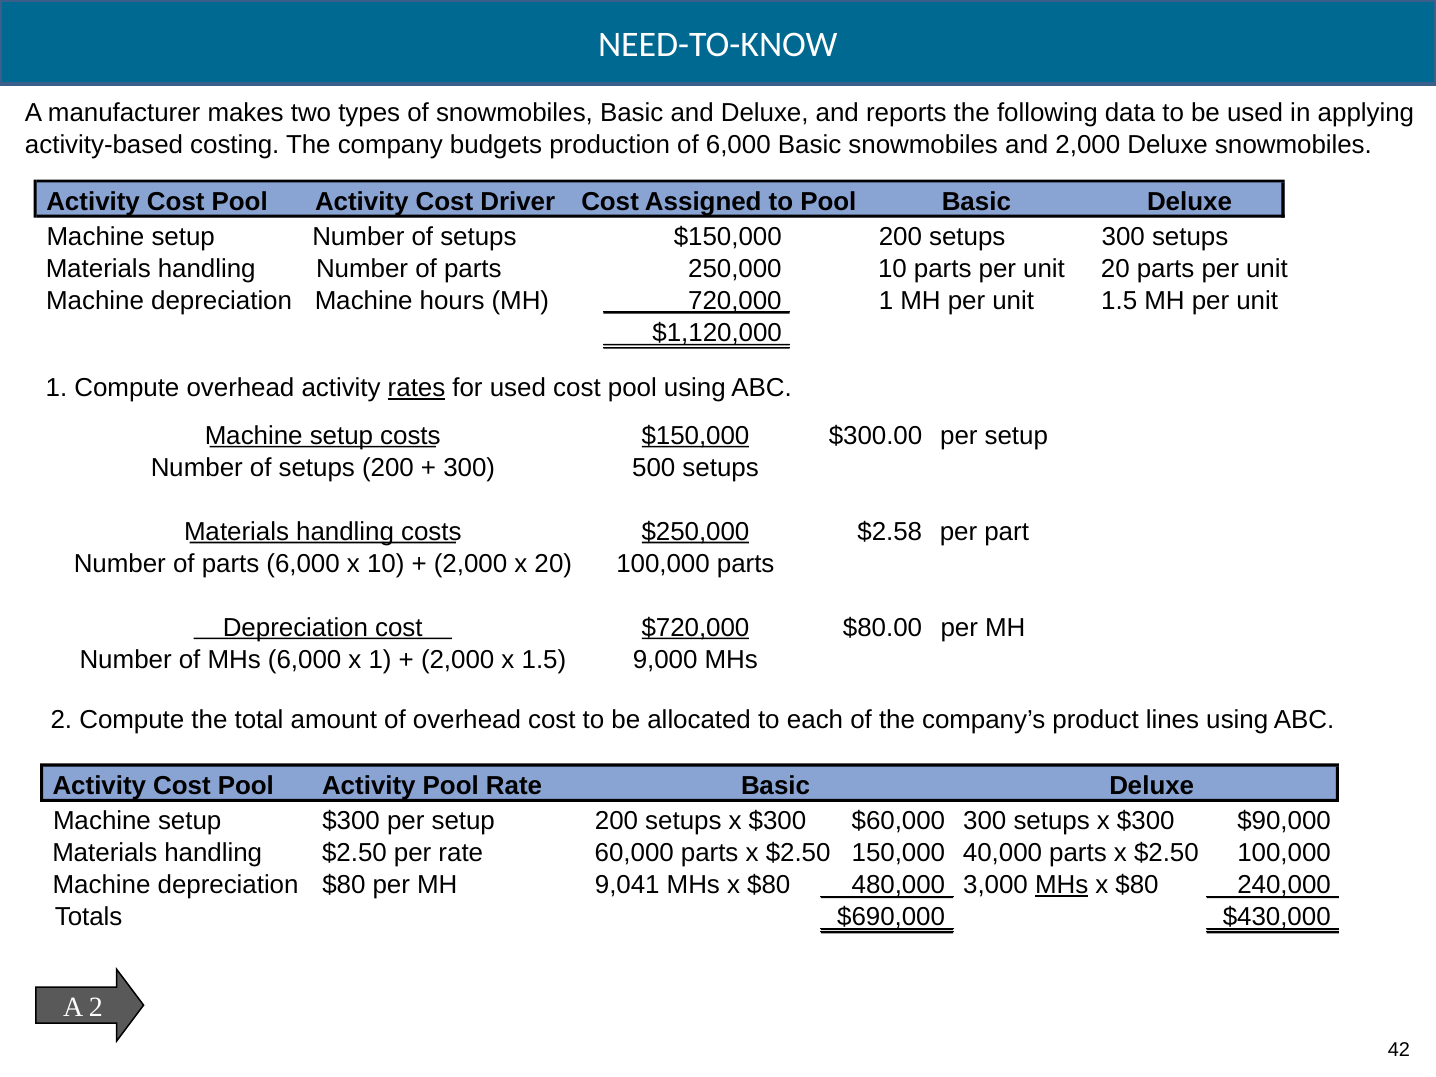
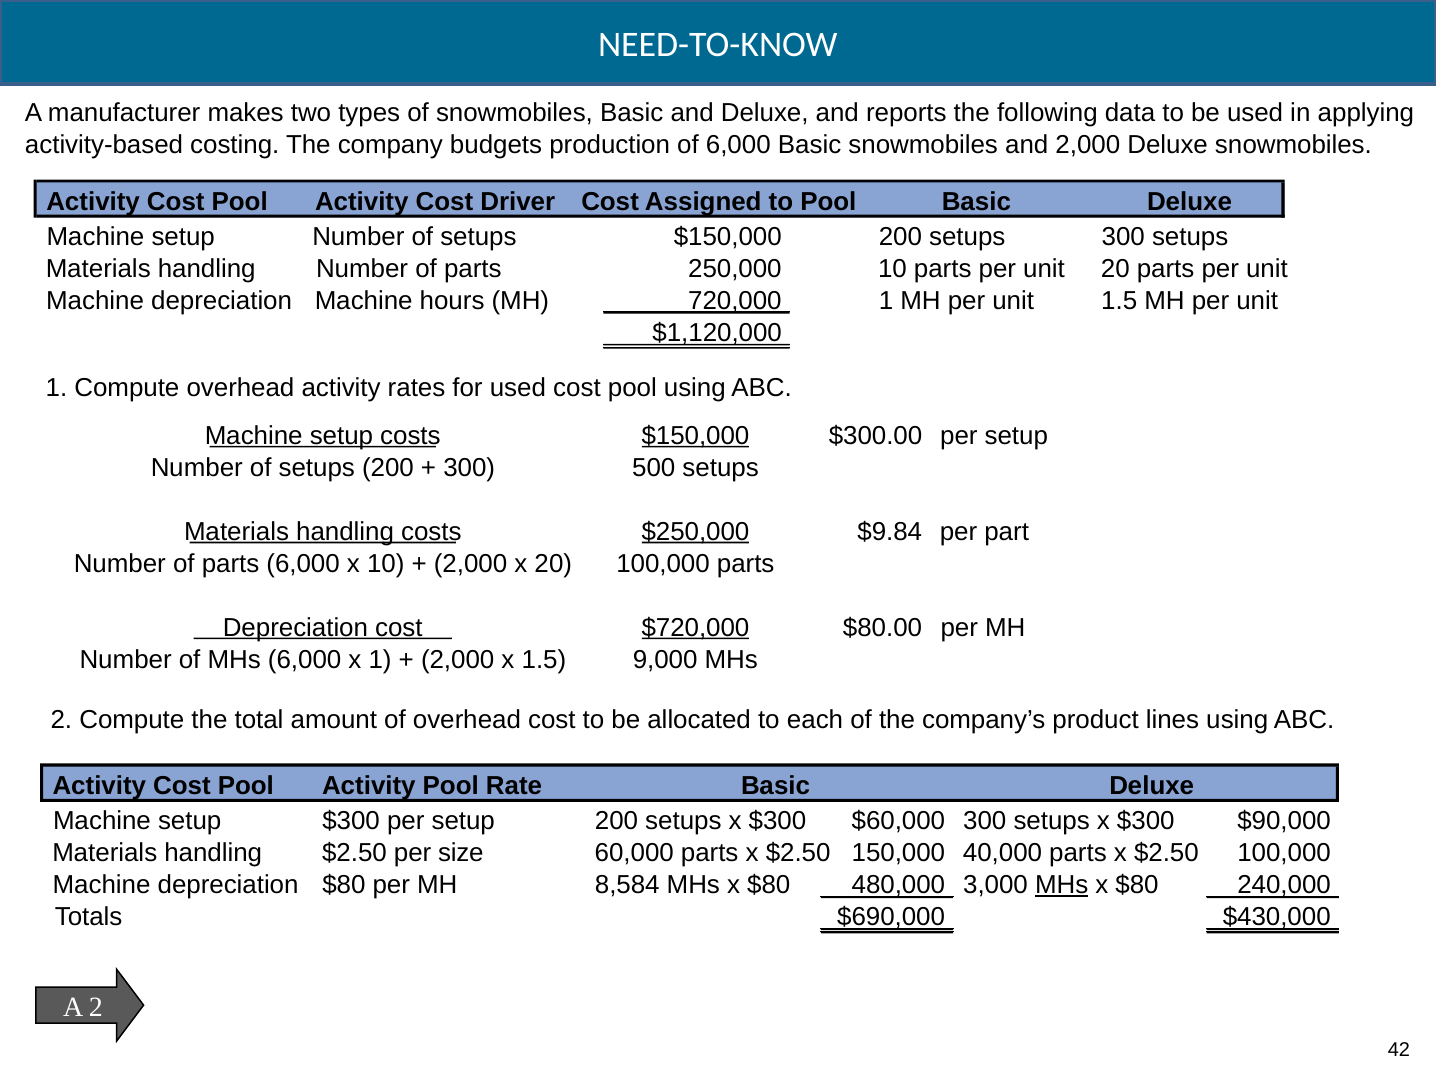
rates underline: present -> none
$2.58: $2.58 -> $9.84
per rate: rate -> size
9,041: 9,041 -> 8,584
